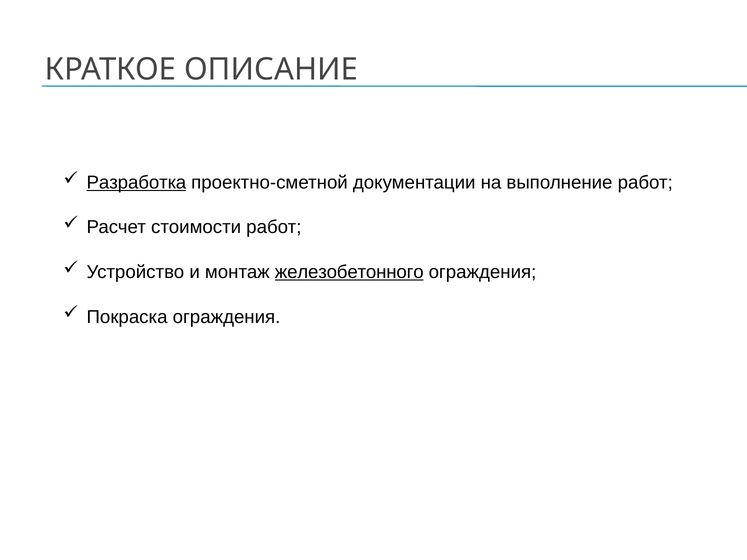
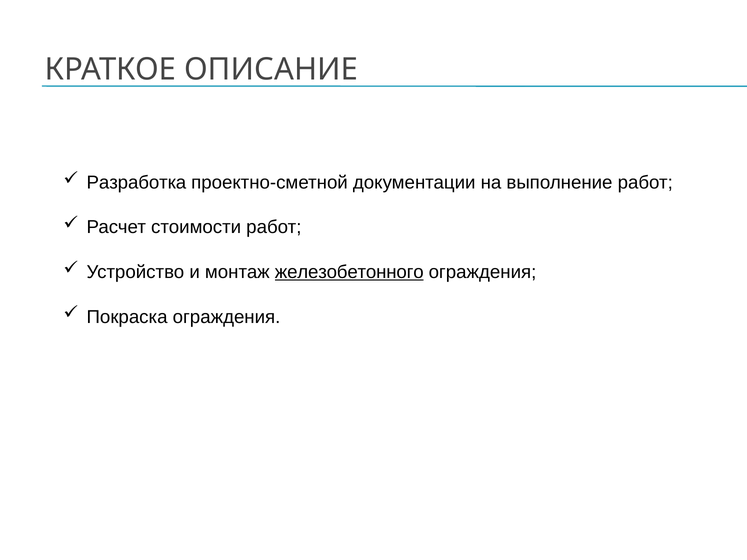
Разработка underline: present -> none
